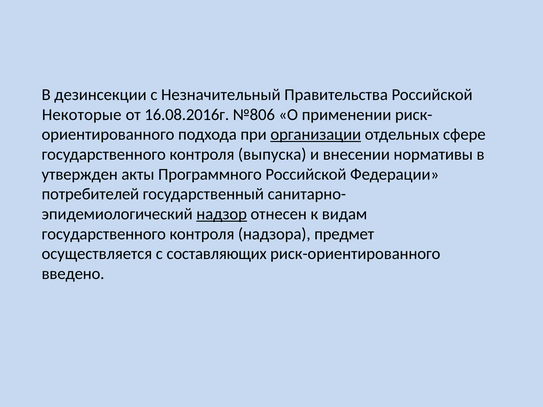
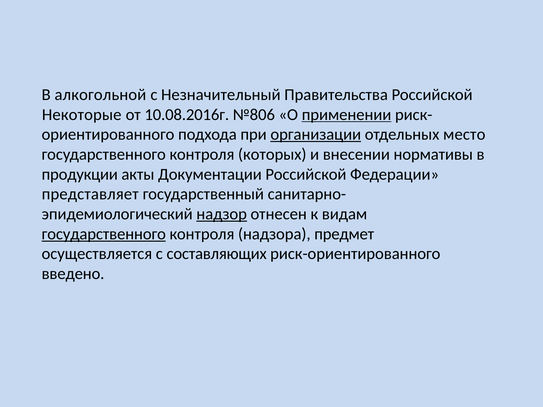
дезинсекции: дезинсекции -> алкогольной
16.08.2016г: 16.08.2016г -> 10.08.2016г
применении underline: none -> present
сфере: сфере -> место
выпуска: выпуска -> которых
утвержден: утвержден -> продукции
Программного: Программного -> Документации
потребителей: потребителей -> представляет
государственного at (104, 234) underline: none -> present
